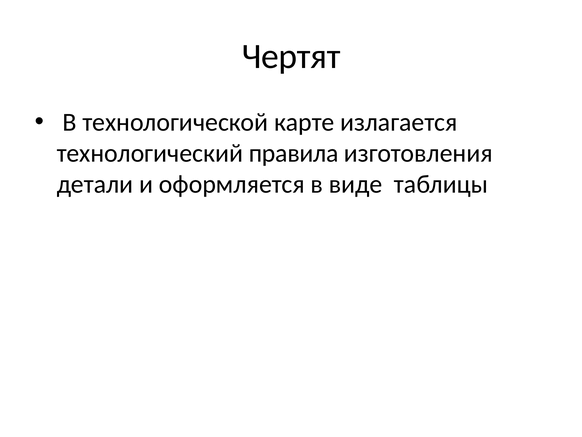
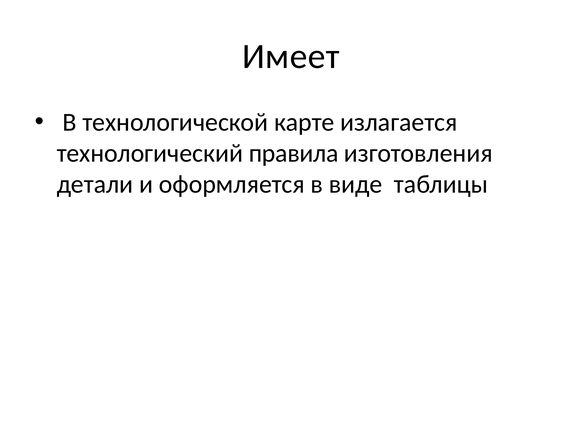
Чертят: Чертят -> Имеет
